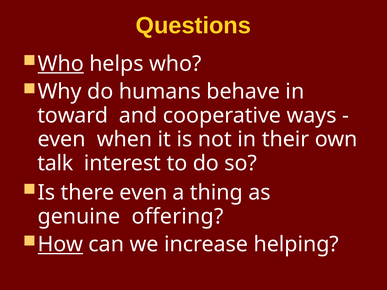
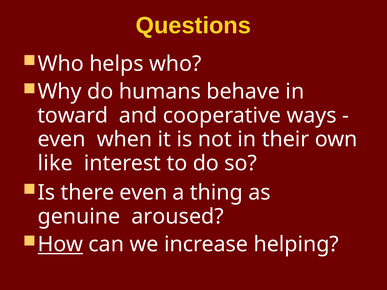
Who at (61, 64) underline: present -> none
talk: talk -> like
offering: offering -> aroused
